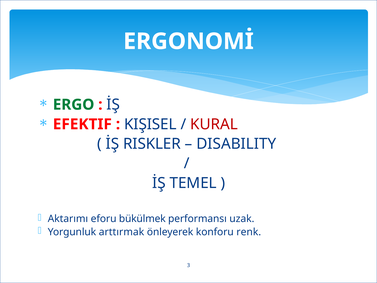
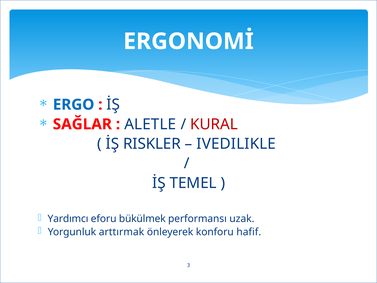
ERGO colour: green -> blue
EFEKTIF: EFEKTIF -> SAĞLAR
KIŞISEL: KIŞISEL -> ALETLE
DISABILITY: DISABILITY -> IVEDILIKLE
Aktarımı: Aktarımı -> Yardımcı
renk: renk -> hafif
